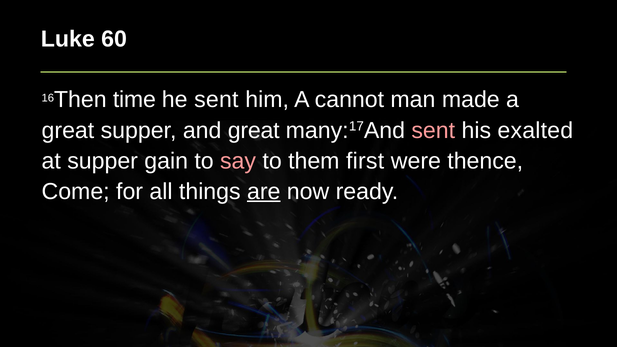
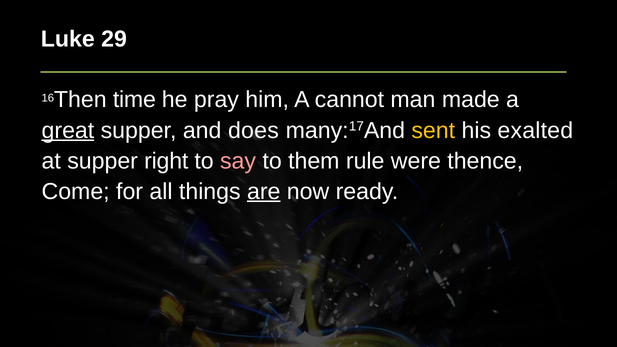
60: 60 -> 29
he sent: sent -> pray
great at (68, 130) underline: none -> present
and great: great -> does
sent at (433, 130) colour: pink -> yellow
gain: gain -> right
first: first -> rule
